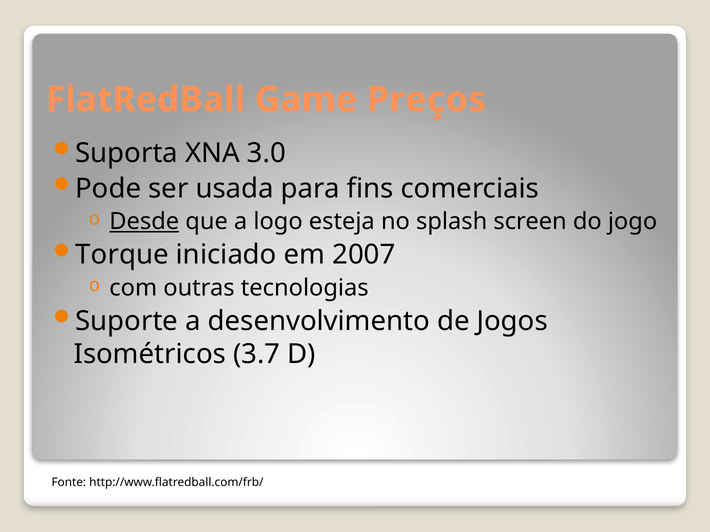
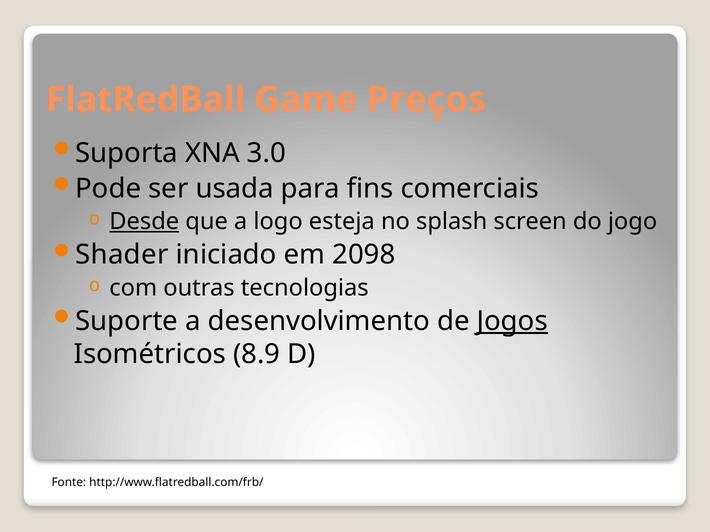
Torque: Torque -> Shader
2007: 2007 -> 2098
Jogos underline: none -> present
3.7: 3.7 -> 8.9
